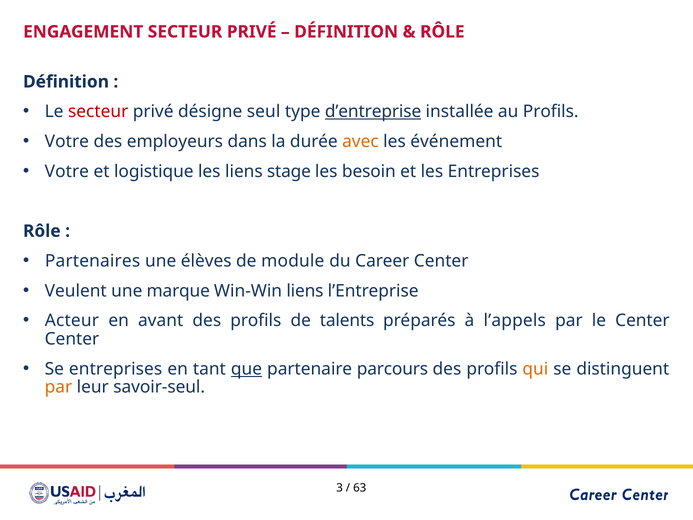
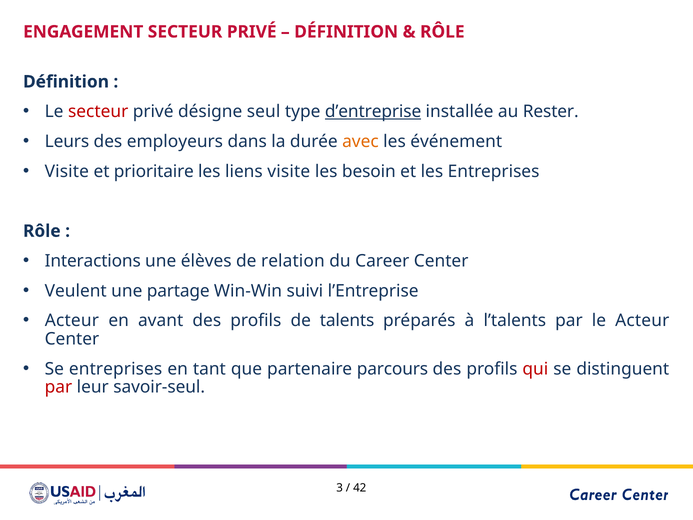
au Profils: Profils -> Rester
Votre at (67, 141): Votre -> Leurs
Votre at (67, 171): Votre -> Visite
logistique: logistique -> prioritaire
liens stage: stage -> visite
Partenaires: Partenaires -> Interactions
module: module -> relation
marque: marque -> partage
Win-Win liens: liens -> suivi
l’appels: l’appels -> l’talents
le Center: Center -> Acteur
que underline: present -> none
qui colour: orange -> red
par at (58, 387) colour: orange -> red
63: 63 -> 42
